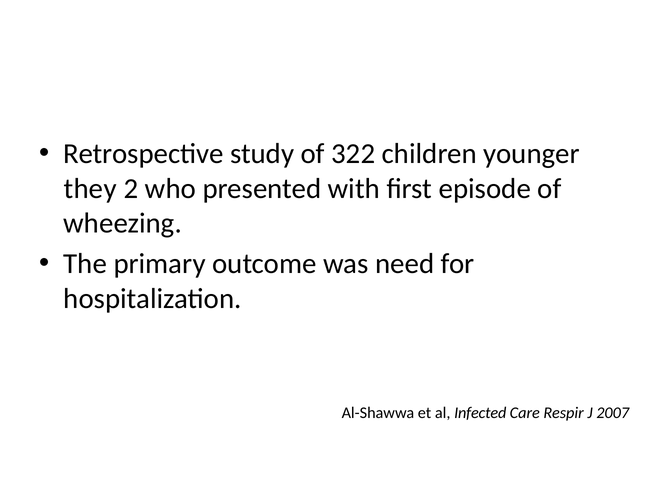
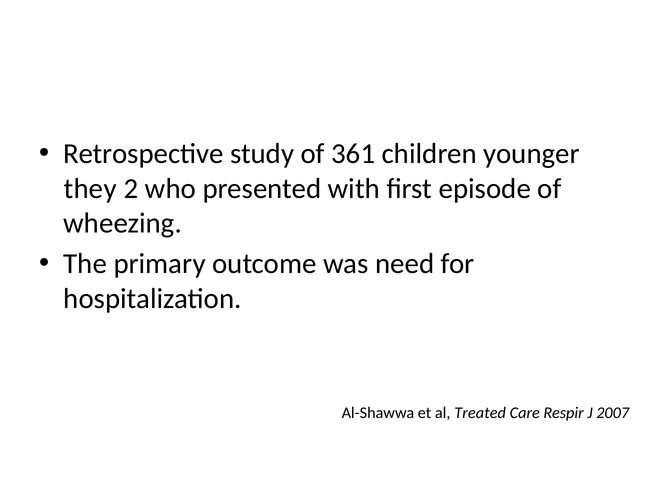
322: 322 -> 361
Infected: Infected -> Treated
